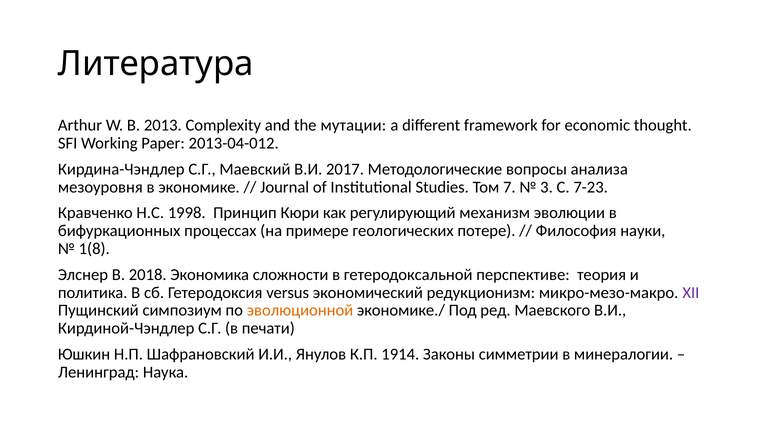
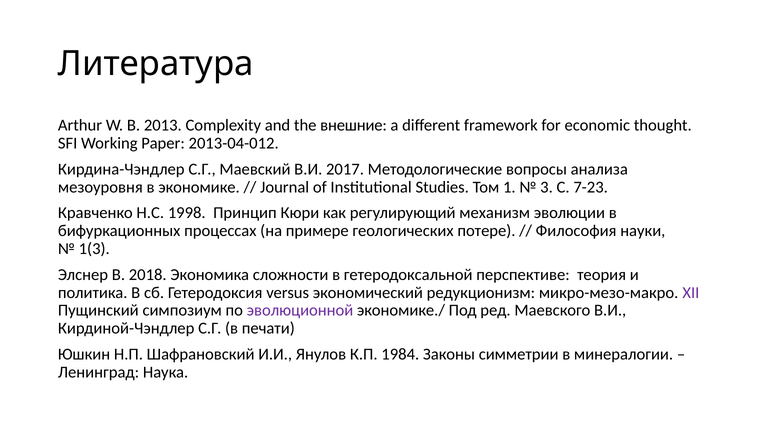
мутации: мутации -> внешние
7: 7 -> 1
1(8: 1(8 -> 1(3
эволюционной colour: orange -> purple
1914: 1914 -> 1984
